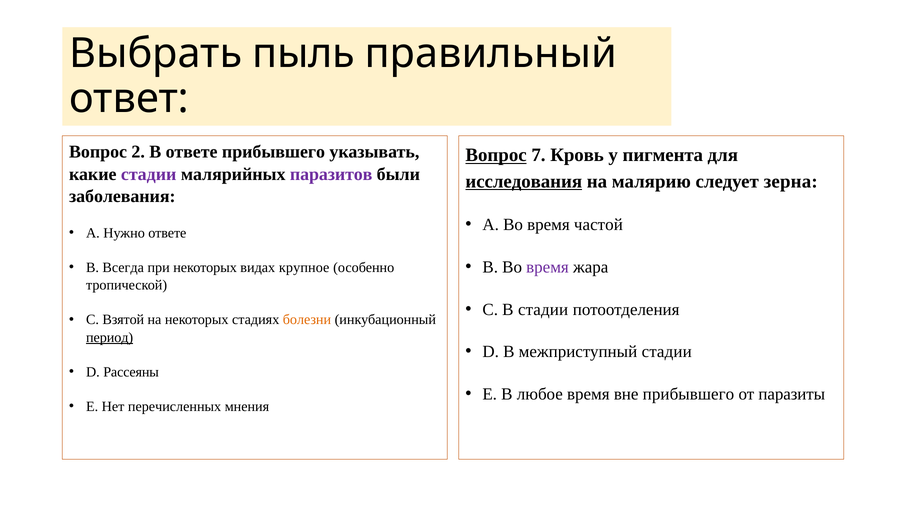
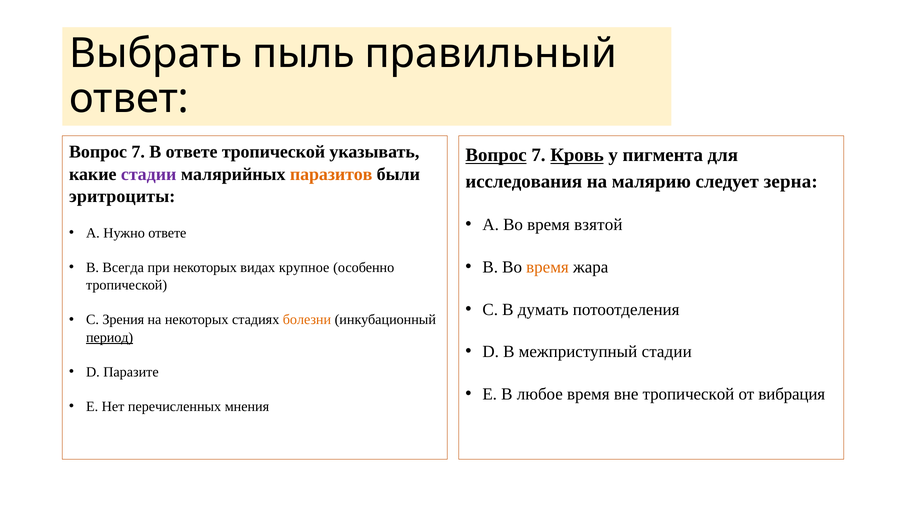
2 at (138, 152): 2 -> 7
ответе прибывшего: прибывшего -> тропической
Кровь underline: none -> present
паразитов colour: purple -> orange
исследования underline: present -> none
заболевания: заболевания -> эритроциты
частой: частой -> взятой
время at (548, 267) colour: purple -> orange
В стадии: стадии -> думать
Взятой: Взятой -> Зрения
Рассеяны: Рассеяны -> Паразите
вне прибывшего: прибывшего -> тропической
паразиты: паразиты -> вибрация
